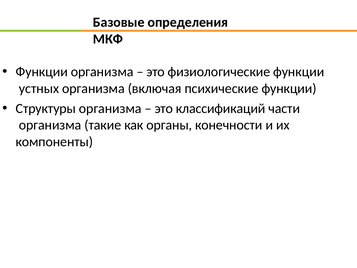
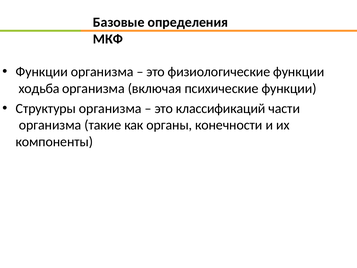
устных: устных -> ходьба
